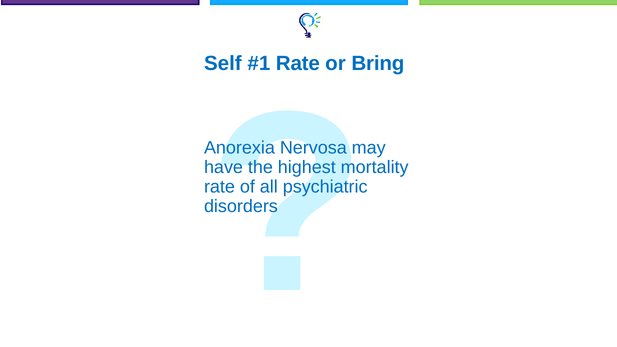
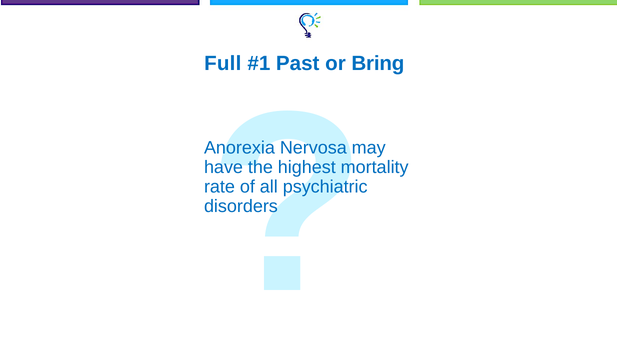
Self: Self -> Full
Rate at (298, 64): Rate -> Past
